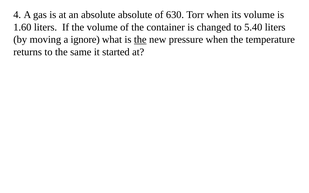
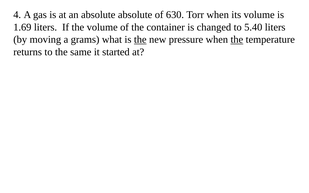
1.60: 1.60 -> 1.69
ignore: ignore -> grams
the at (237, 40) underline: none -> present
